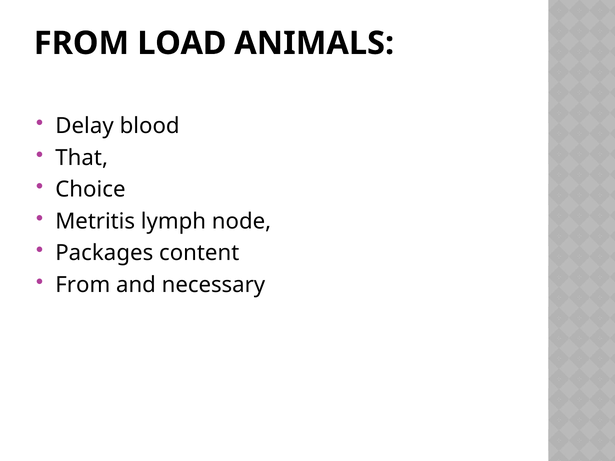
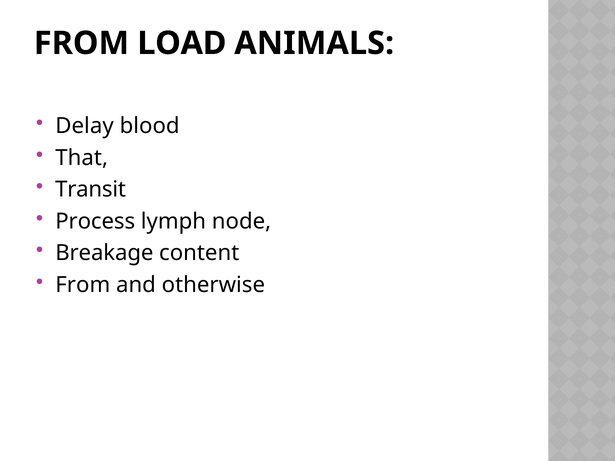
Choice: Choice -> Transit
Metritis: Metritis -> Process
Packages: Packages -> Breakage
necessary: necessary -> otherwise
